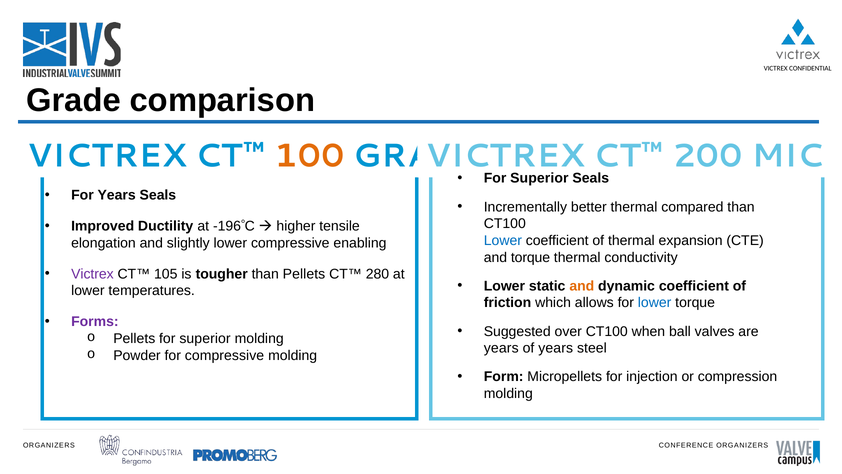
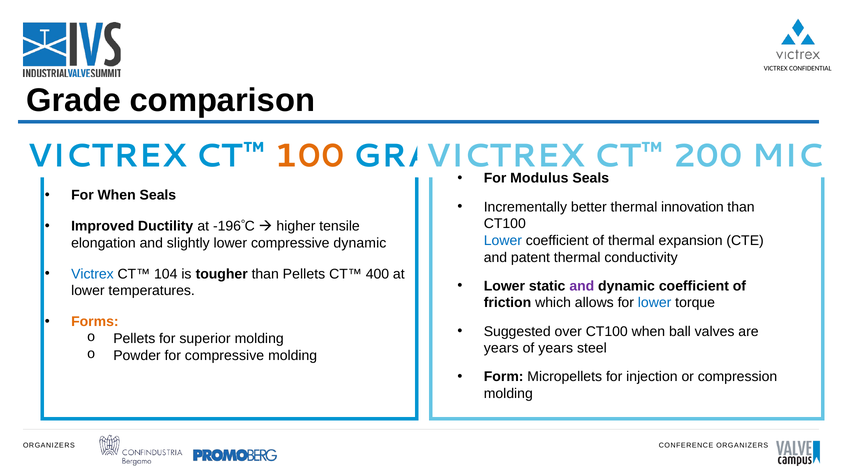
Superior at (539, 178): Superior -> Modulus
For Years: Years -> When
compared: compared -> innovation
compressive enabling: enabling -> dynamic
and torque: torque -> patent
Victrex at (92, 274) colour: purple -> blue
105: 105 -> 104
280: 280 -> 400
and at (582, 286) colour: orange -> purple
Forms colour: purple -> orange
